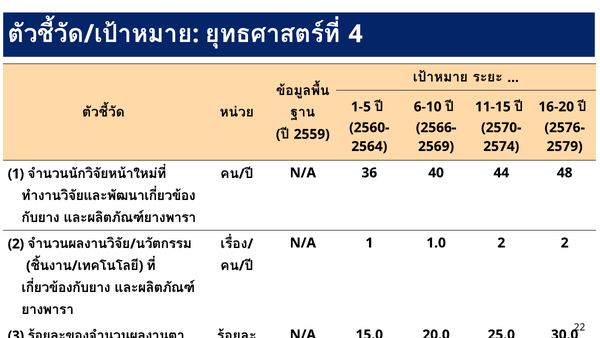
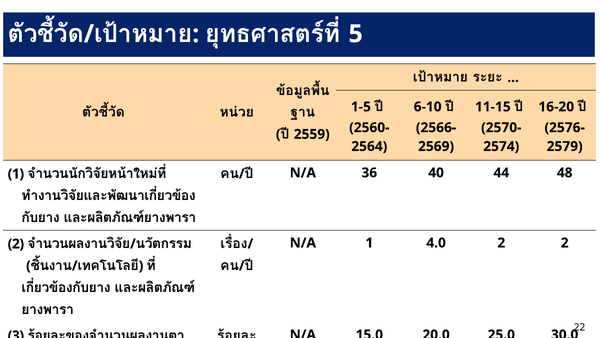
4 at (356, 34): 4 -> 5
1.0: 1.0 -> 4.0
